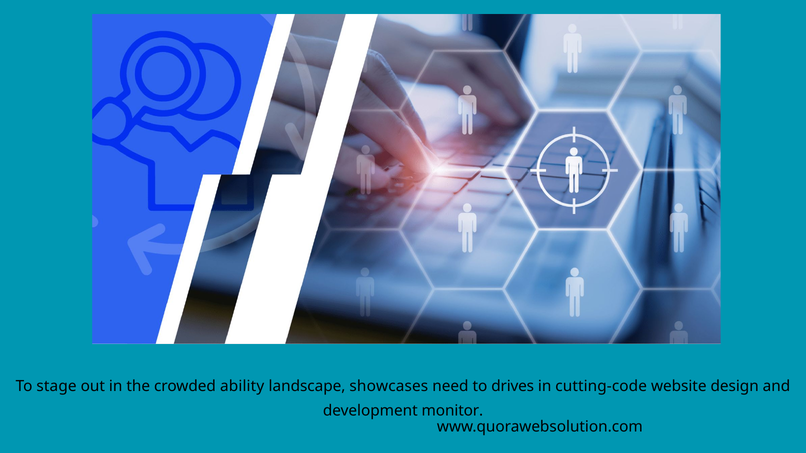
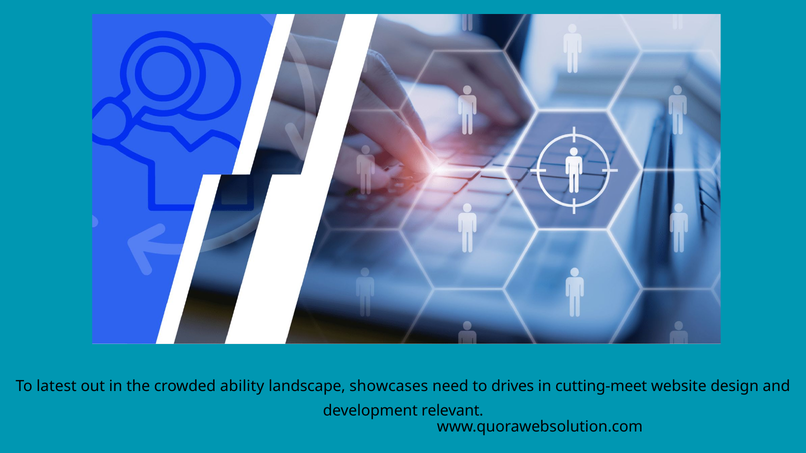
stage: stage -> latest
cutting-code: cutting-code -> cutting-meet
monitor: monitor -> relevant
